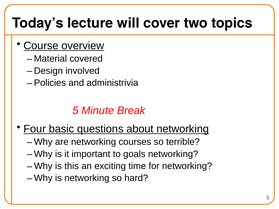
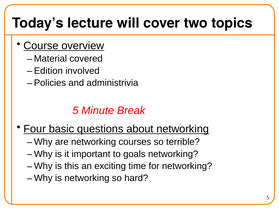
Design: Design -> Edition
